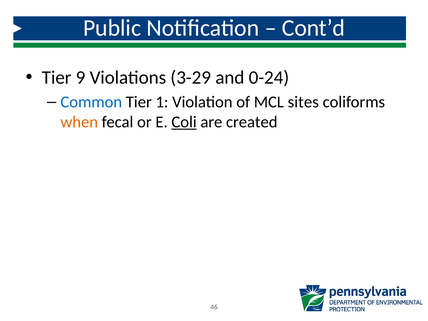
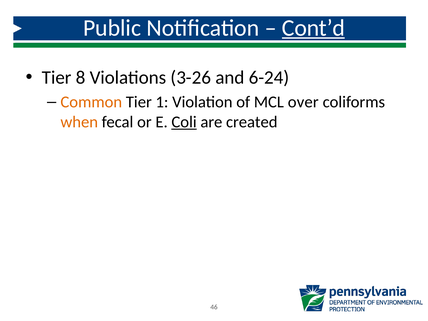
Cont’d underline: none -> present
9: 9 -> 8
3-29: 3-29 -> 3-26
0-24: 0-24 -> 6-24
Common colour: blue -> orange
sites: sites -> over
